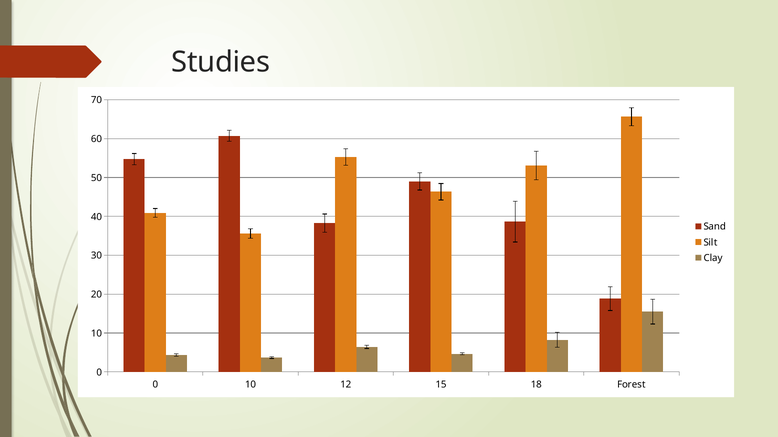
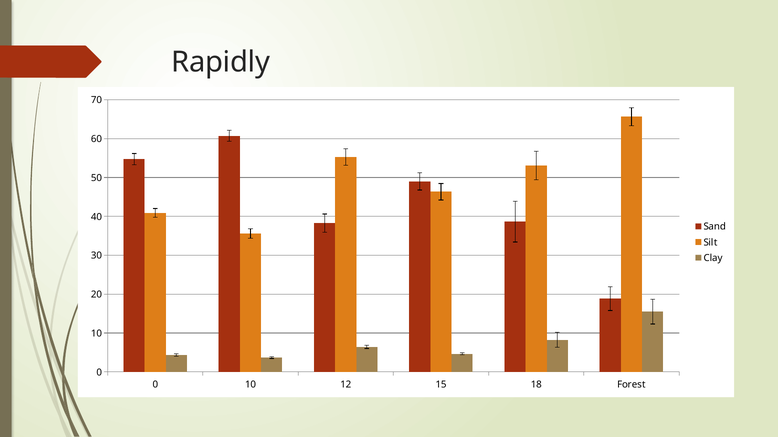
Studies: Studies -> Rapidly
